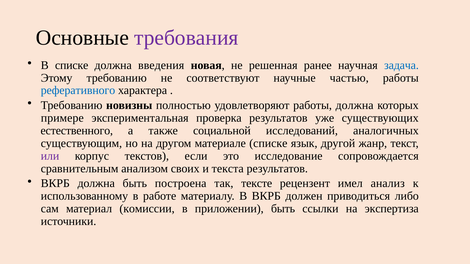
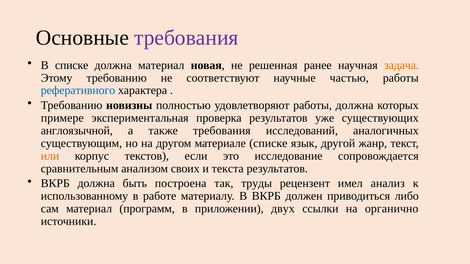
должна введения: введения -> материал
задача colour: blue -> orange
естественного: естественного -> англоязычной
также социальной: социальной -> требования
или colour: purple -> orange
тексте: тексте -> труды
комиссии: комиссии -> программ
приложении быть: быть -> двух
экспертиза: экспертиза -> органично
